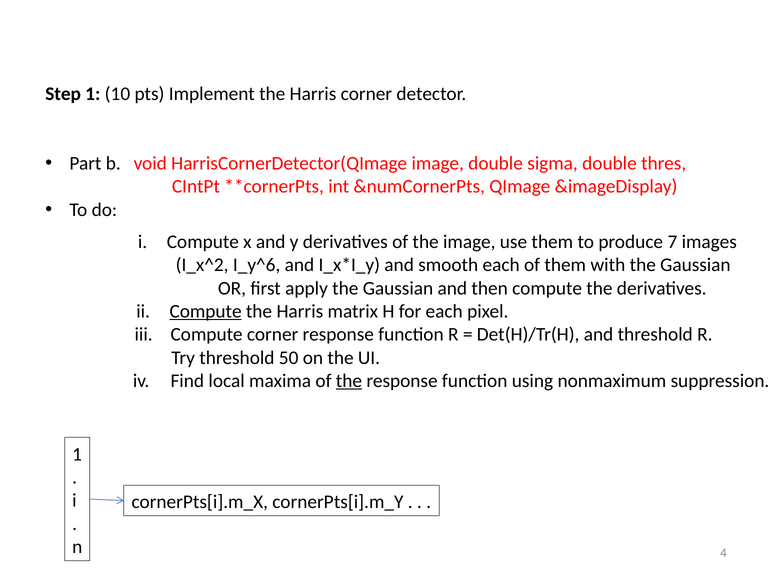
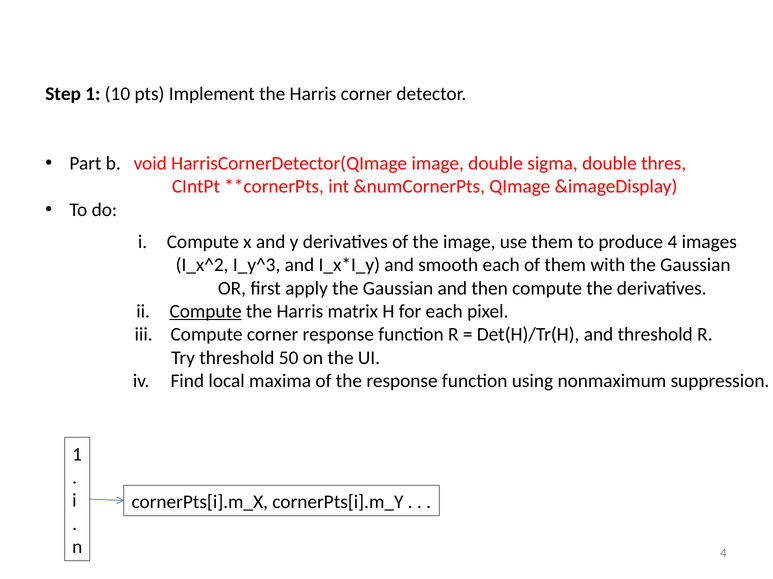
produce 7: 7 -> 4
I_y^6: I_y^6 -> I_y^3
the at (349, 381) underline: present -> none
